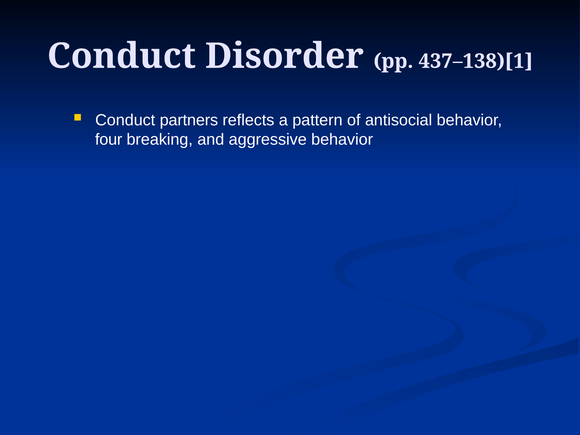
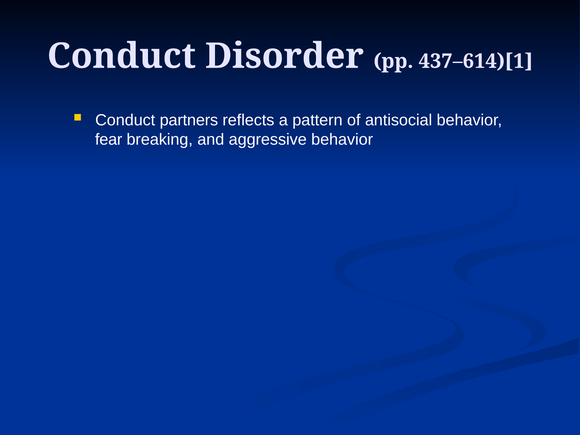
437–138)[1: 437–138)[1 -> 437–614)[1
four: four -> fear
